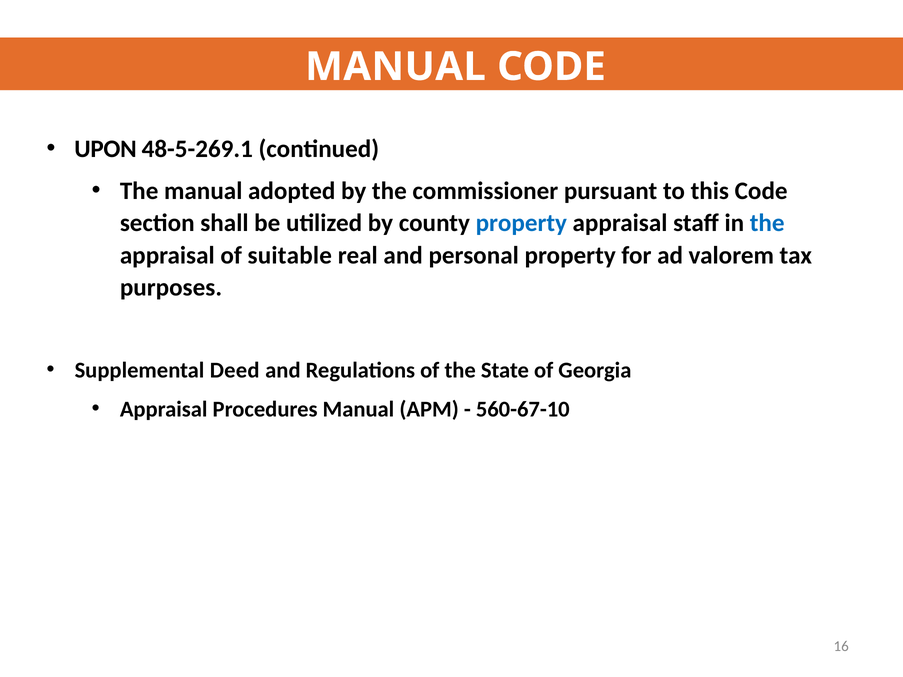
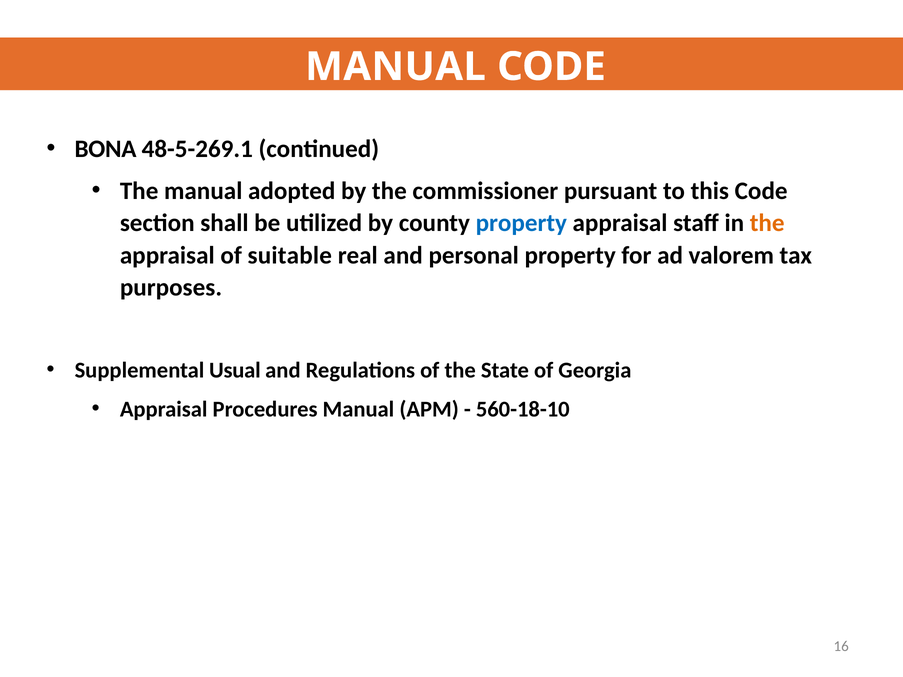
UPON: UPON -> BONA
the at (767, 223) colour: blue -> orange
Deed: Deed -> Usual
560-67-10: 560-67-10 -> 560-18-10
